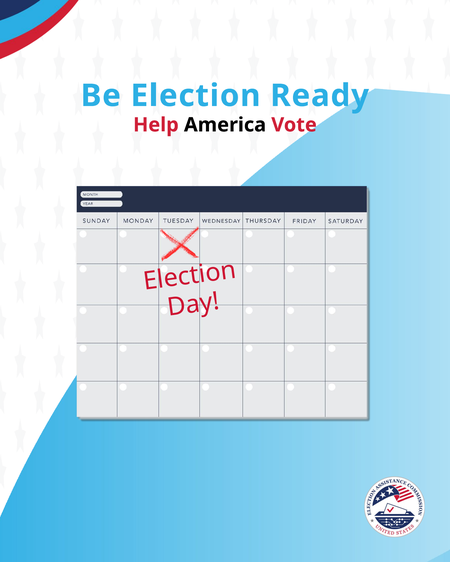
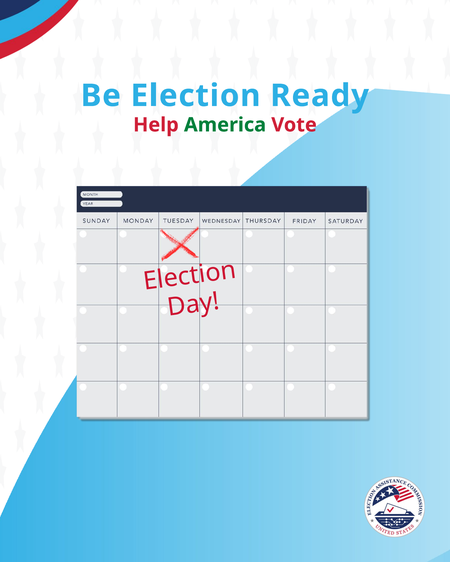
America colour: black -> green
